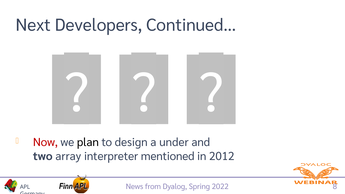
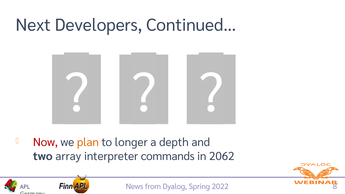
plan colour: black -> orange
design: design -> longer
under: under -> depth
mentioned: mentioned -> commands
2012: 2012 -> 2062
